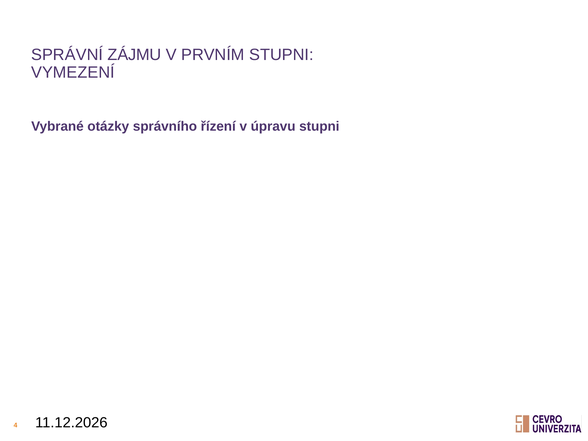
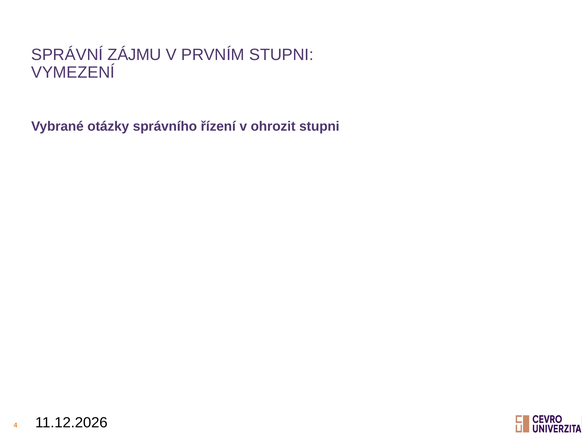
úpravu: úpravu -> ohrozit
